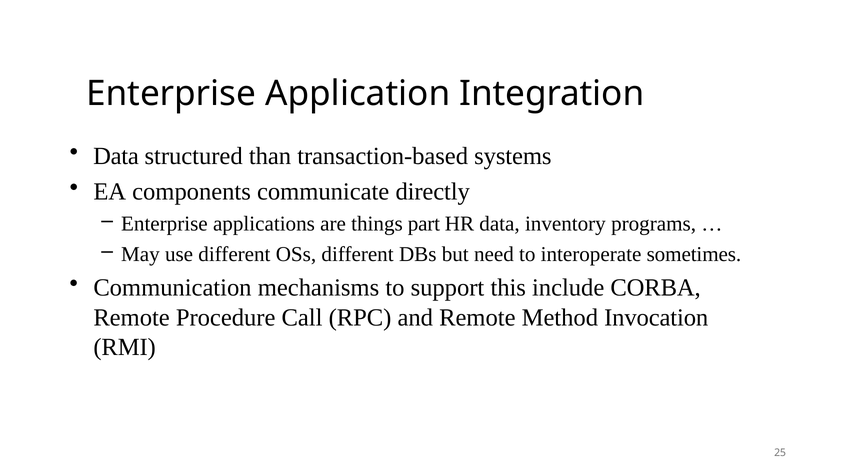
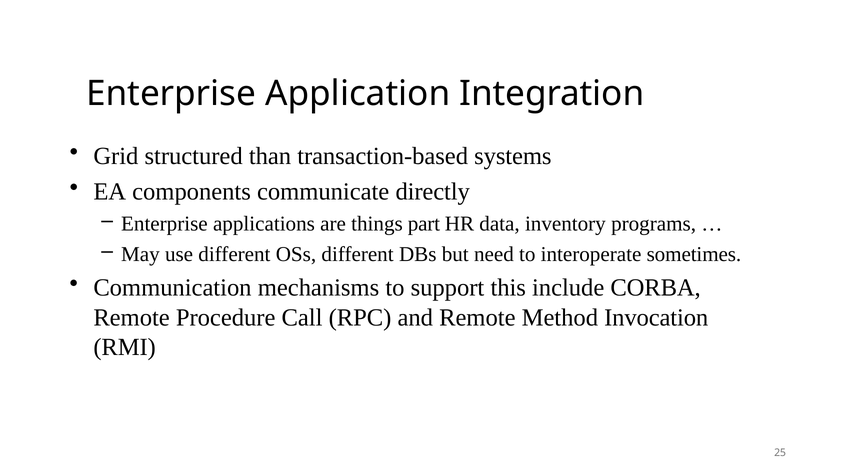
Data at (116, 156): Data -> Grid
